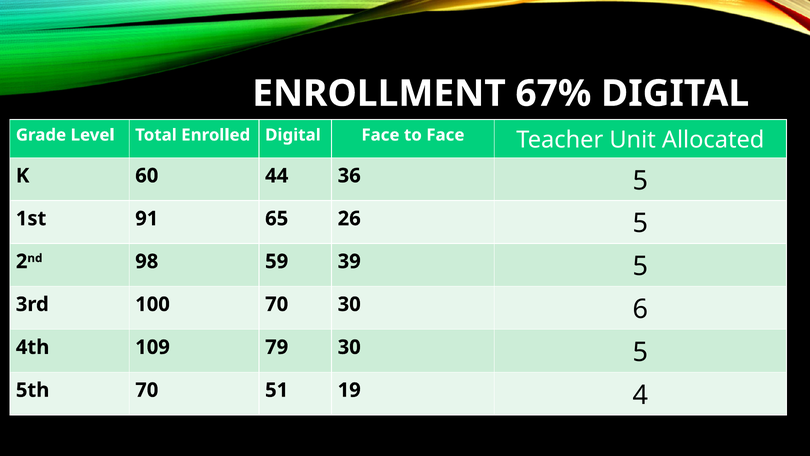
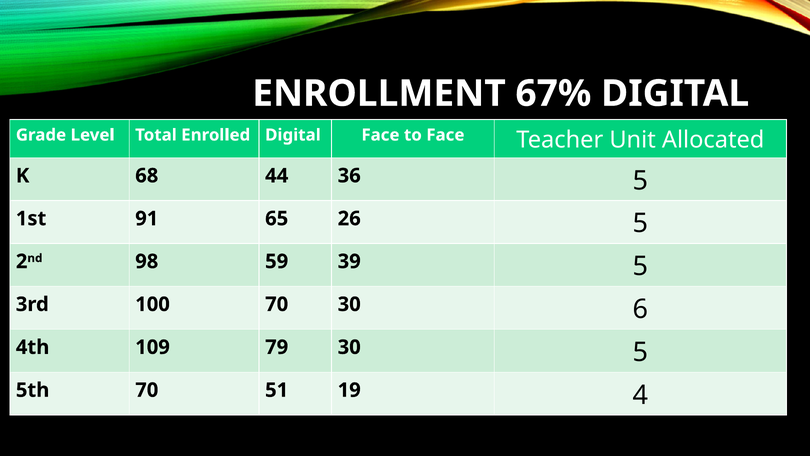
60: 60 -> 68
